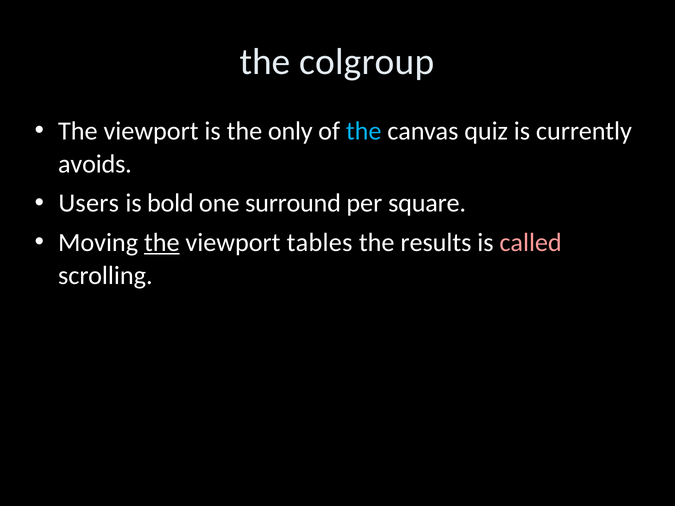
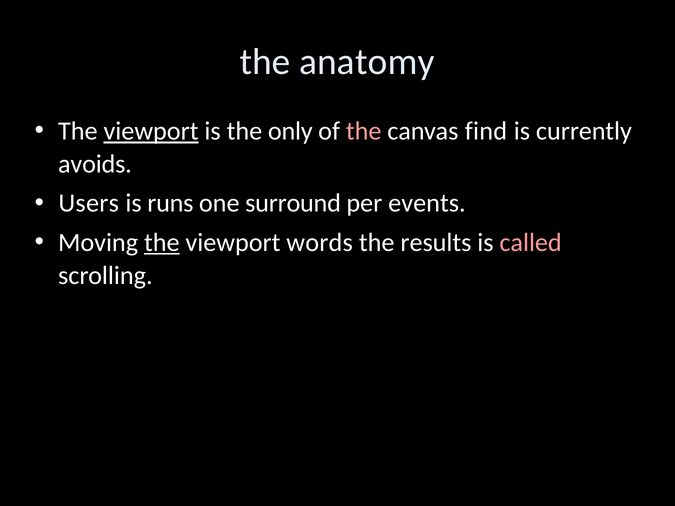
colgroup: colgroup -> anatomy
viewport at (151, 131) underline: none -> present
the at (364, 131) colour: light blue -> pink
quiz: quiz -> find
bold: bold -> runs
square: square -> events
tables: tables -> words
